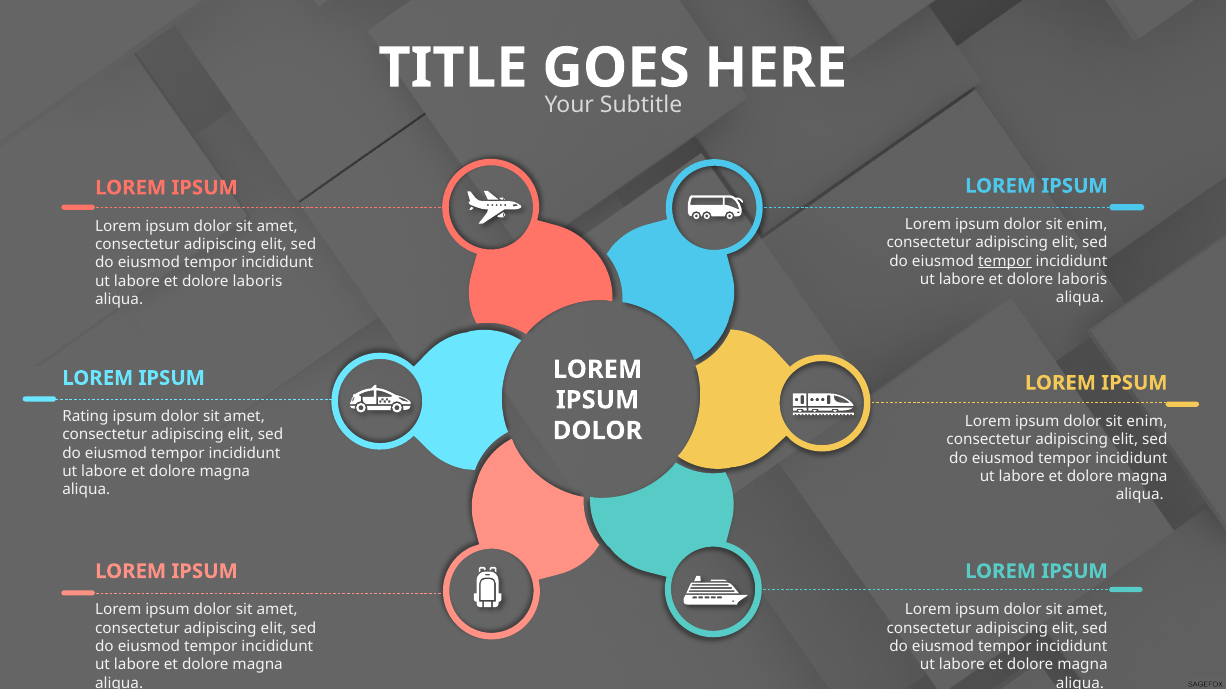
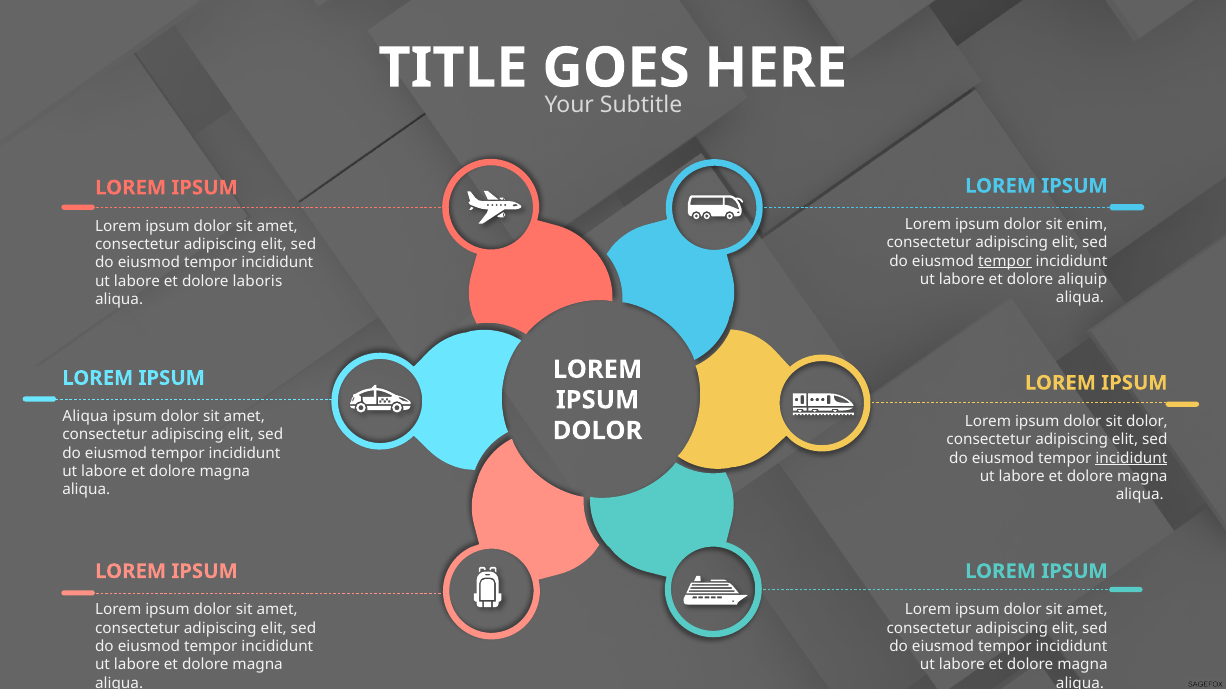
laboris at (1082, 280): laboris -> aliquip
Rating at (85, 417): Rating -> Aliqua
enim at (1147, 422): enim -> dolor
incididunt at (1131, 458) underline: none -> present
